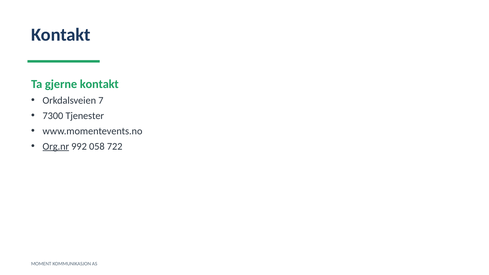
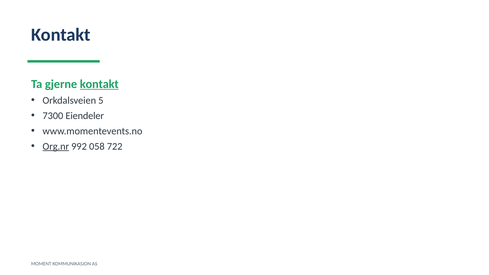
kontakt at (99, 84) underline: none -> present
7: 7 -> 5
Tjenester: Tjenester -> Eiendeler
